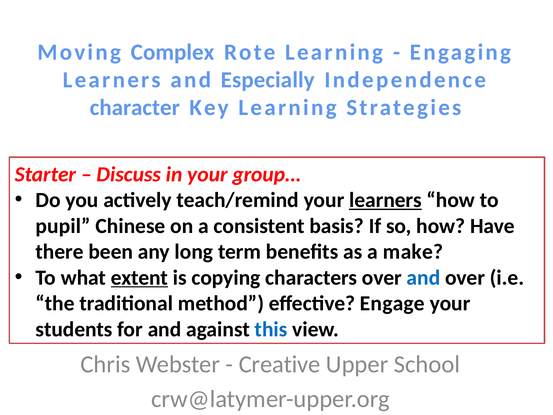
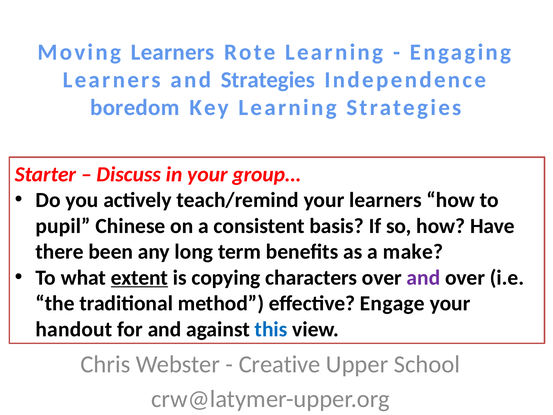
Moving Complex: Complex -> Learners
and Especially: Especially -> Strategies
character: character -> boredom
learners at (385, 200) underline: present -> none
and at (423, 277) colour: blue -> purple
students: students -> handout
